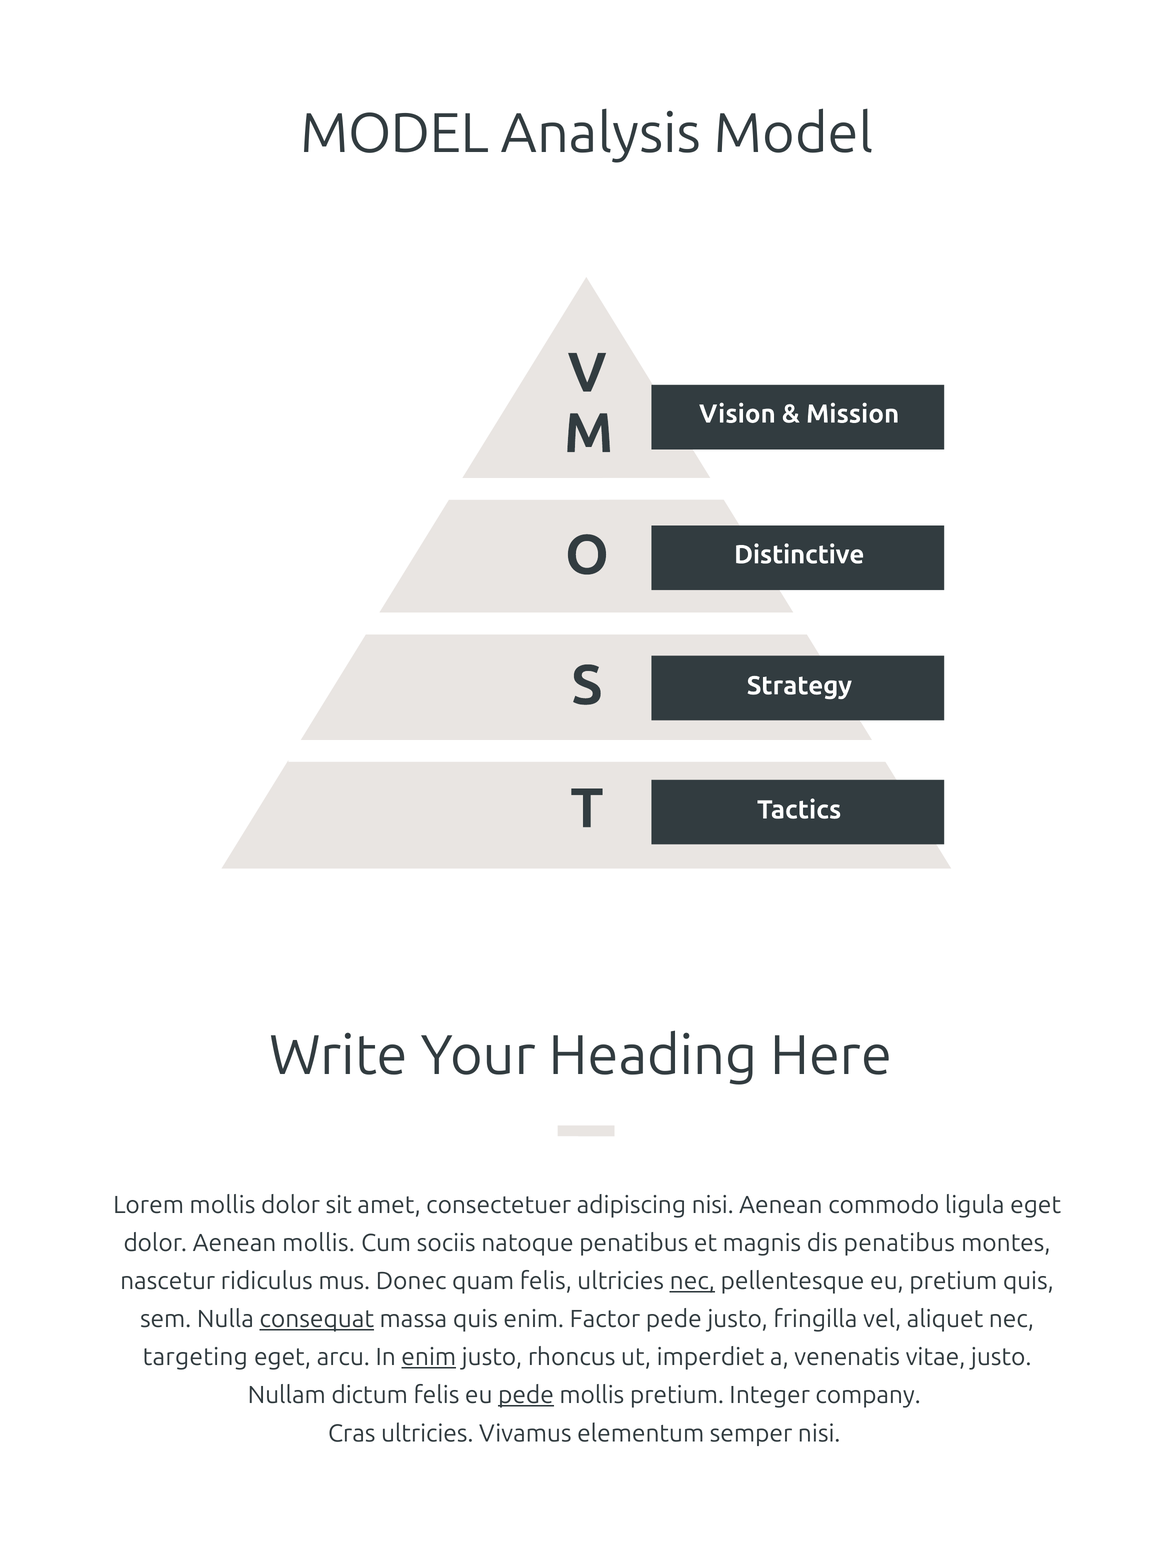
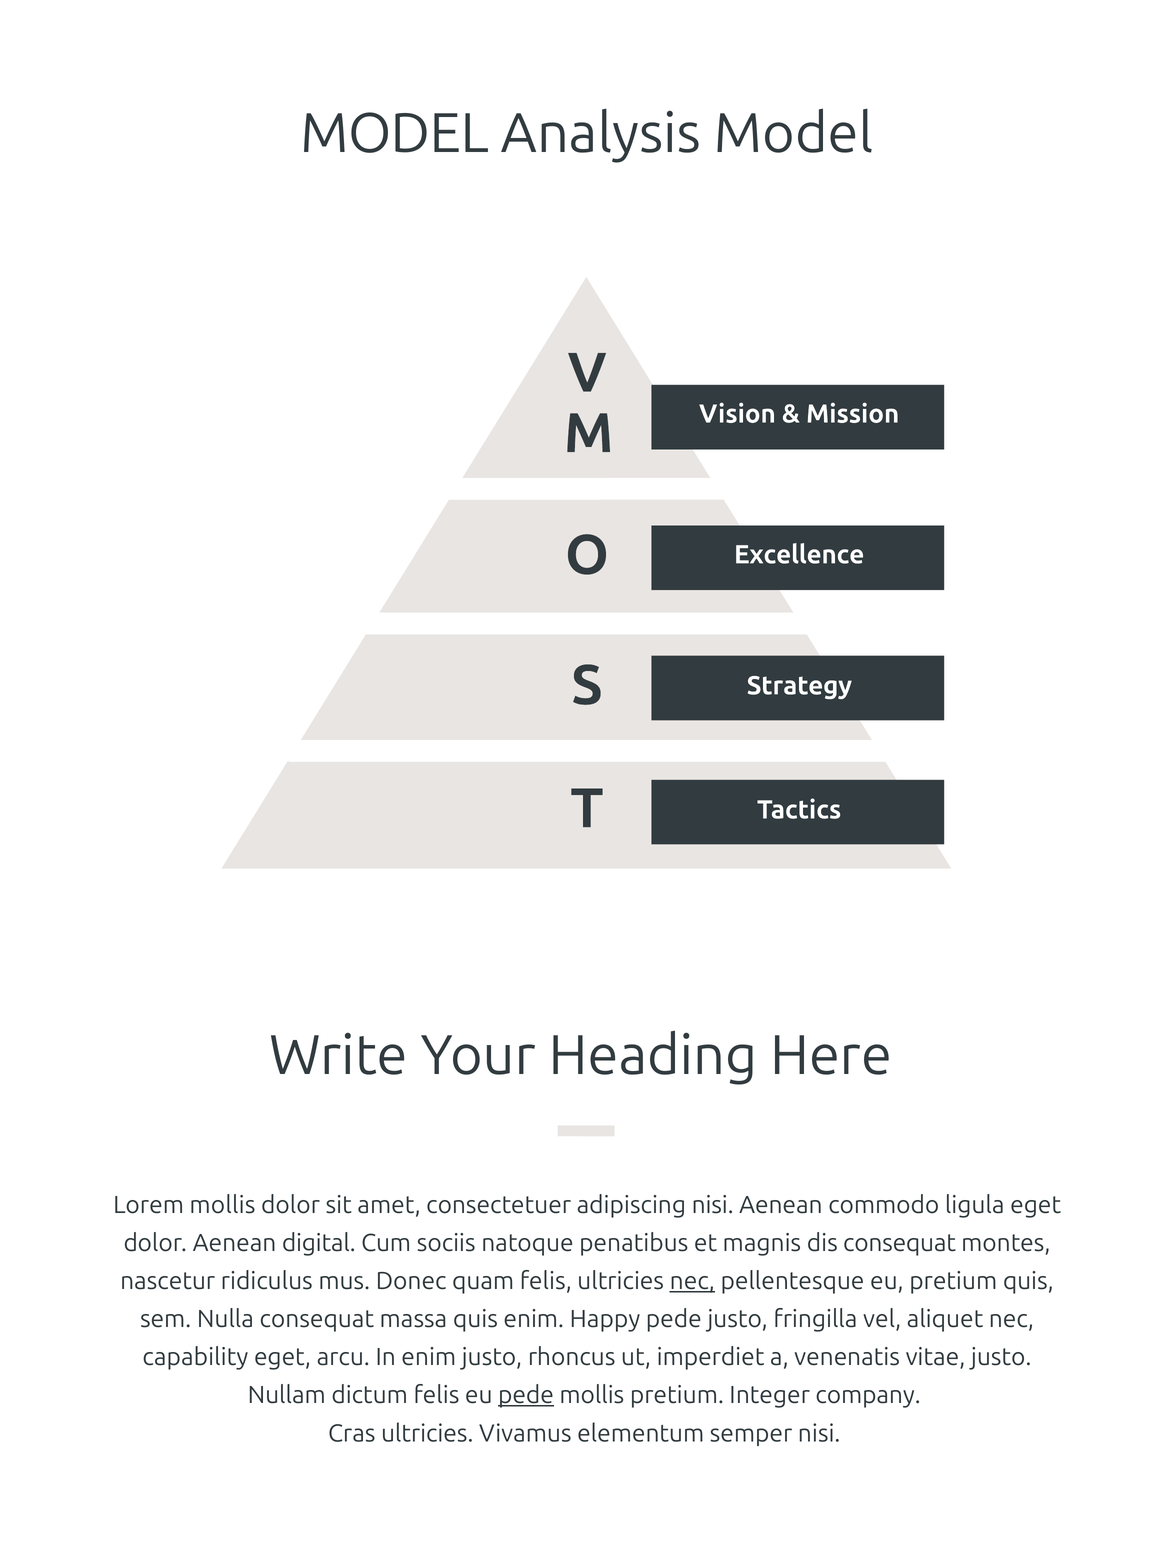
Distinctive: Distinctive -> Excellence
Aenean mollis: mollis -> digital
dis penatibus: penatibus -> consequat
consequat at (317, 1319) underline: present -> none
Factor: Factor -> Happy
targeting: targeting -> capability
enim at (429, 1358) underline: present -> none
